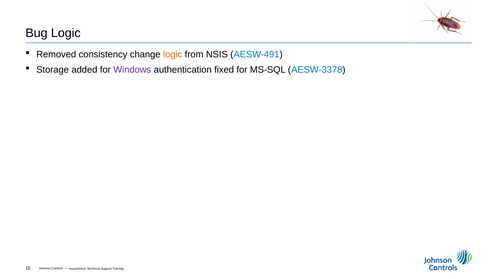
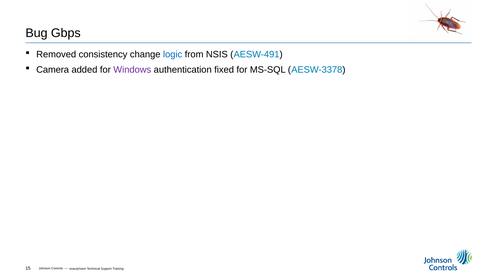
Bug Logic: Logic -> Gbps
logic at (173, 55) colour: orange -> blue
Storage: Storage -> Camera
